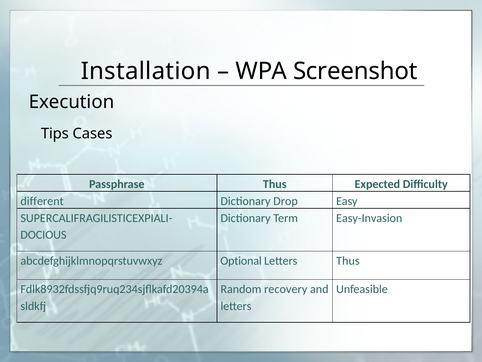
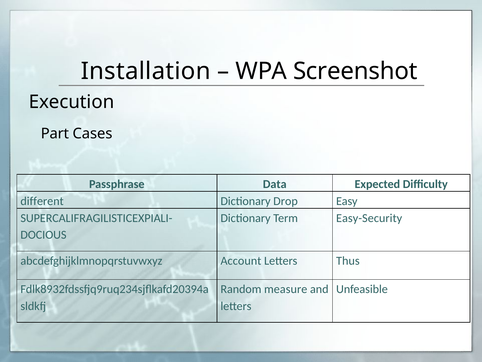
Tips: Tips -> Part
Passphrase Thus: Thus -> Data
Easy-Invasion: Easy-Invasion -> Easy-Security
Optional: Optional -> Account
recovery: recovery -> measure
